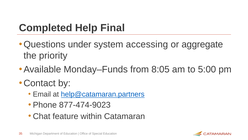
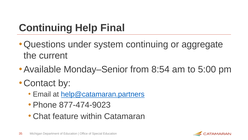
Completed at (46, 28): Completed -> Continuing
system accessing: accessing -> continuing
priority: priority -> current
Monday–Funds: Monday–Funds -> Monday–Senior
8:05: 8:05 -> 8:54
